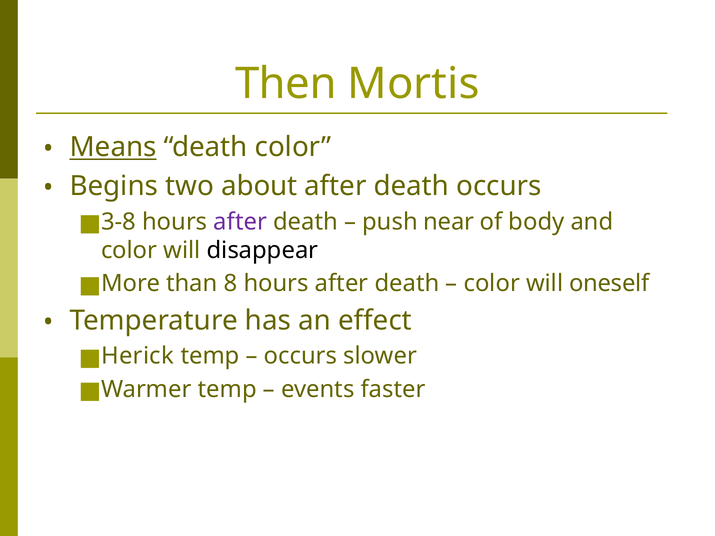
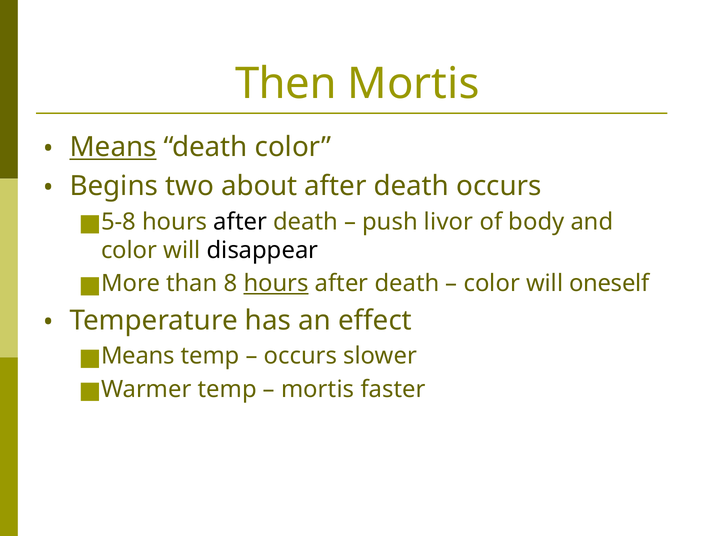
3-8: 3-8 -> 5-8
after at (240, 222) colour: purple -> black
near: near -> livor
hours at (276, 284) underline: none -> present
Herick at (138, 356): Herick -> Means
events at (318, 389): events -> mortis
